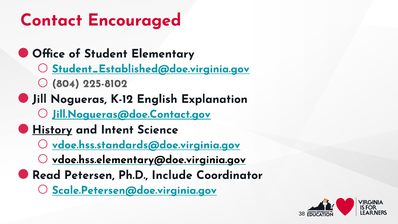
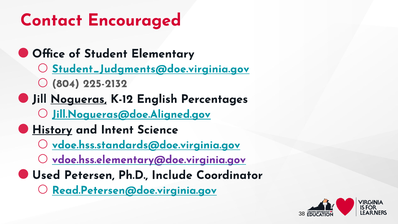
Student_Established@doe.virginia.gov: Student_Established@doe.virginia.gov -> Student_Judgments@doe.virginia.gov
225-8102: 225-8102 -> 225-2132
Nogueras underline: none -> present
Explanation: Explanation -> Percentages
Jill.Nogueras@doe.Contact.gov: Jill.Nogueras@doe.Contact.gov -> Jill.Nogueras@doe.Aligned.gov
vdoe.hss.elementary@doe.virginia.gov colour: black -> purple
Read: Read -> Used
Scale.Petersen@doe.virginia.gov: Scale.Petersen@doe.virginia.gov -> Read.Petersen@doe.virginia.gov
